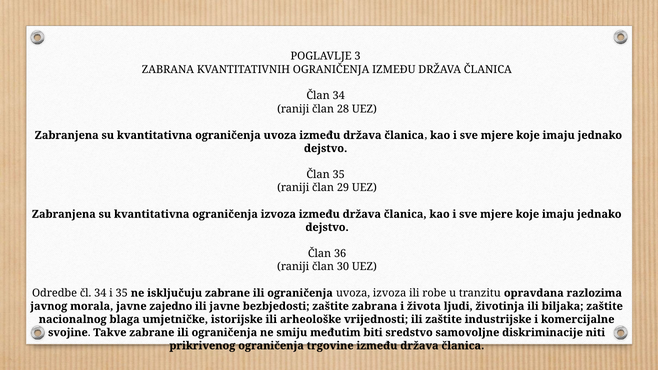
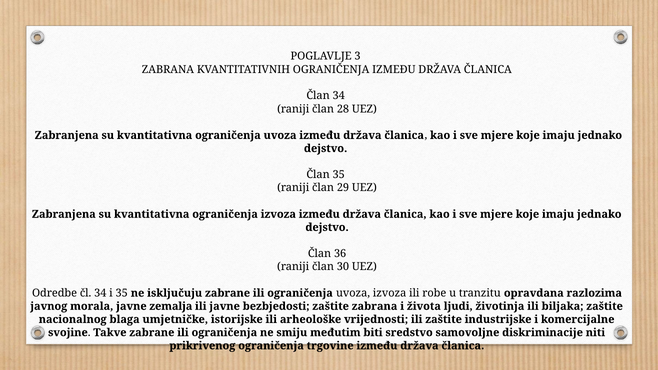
zajedno: zajedno -> zemalja
